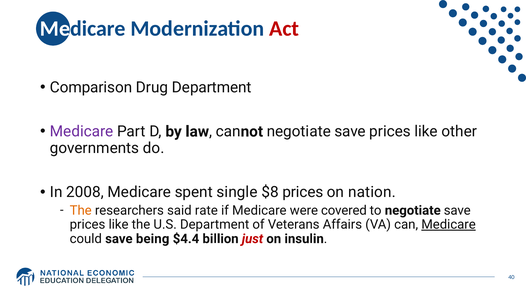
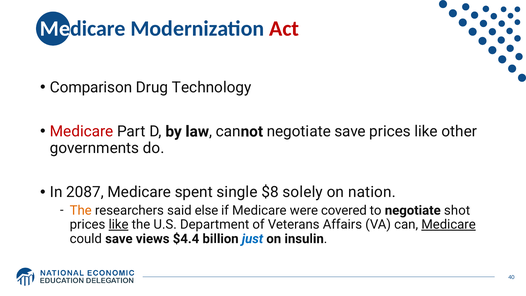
Drug Department: Department -> Technology
Medicare at (82, 131) colour: purple -> red
2008: 2008 -> 2087
$8 prices: prices -> solely
rate: rate -> else
to negotiate save: save -> shot
like at (119, 224) underline: none -> present
being: being -> views
just colour: red -> blue
